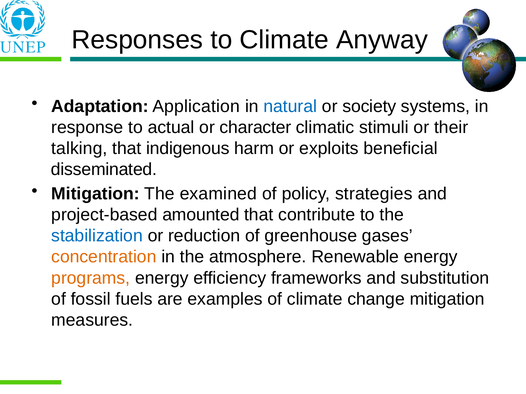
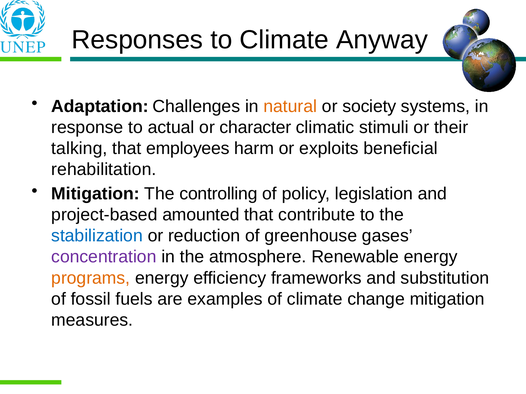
Application: Application -> Challenges
natural colour: blue -> orange
indigenous: indigenous -> employees
disseminated: disseminated -> rehabilitation
examined: examined -> controlling
strategies: strategies -> legislation
concentration colour: orange -> purple
